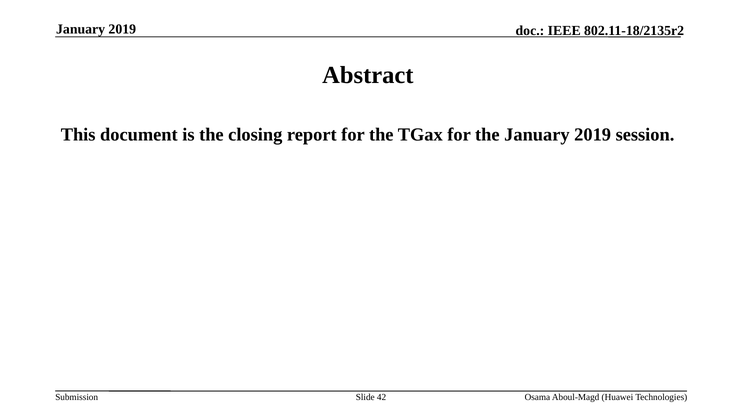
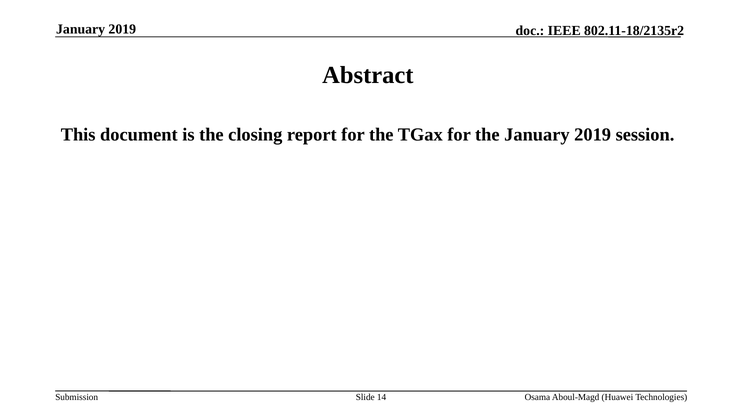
42: 42 -> 14
